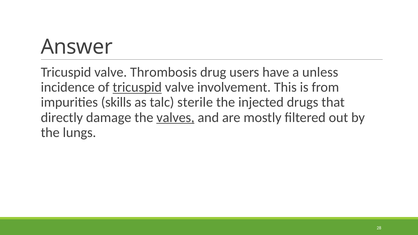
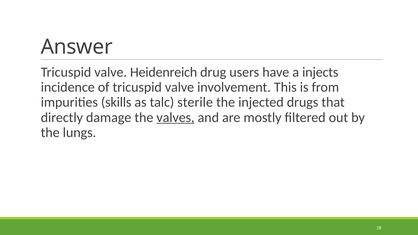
Thrombosis: Thrombosis -> Heidenreich
unless: unless -> injects
tricuspid at (137, 87) underline: present -> none
